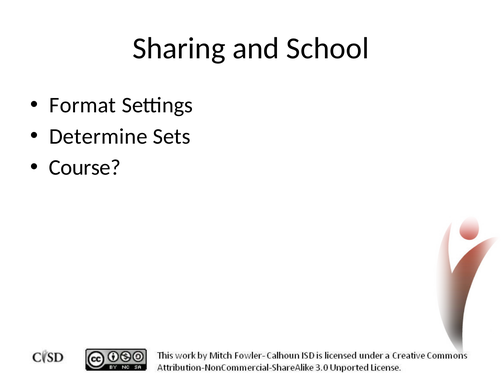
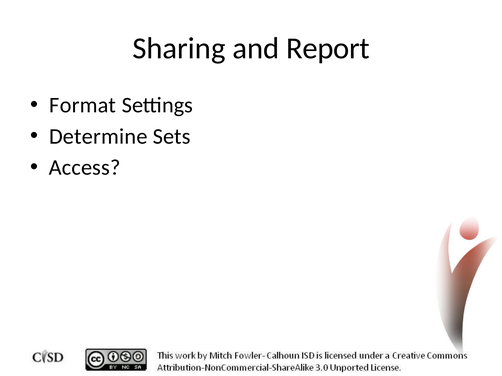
School: School -> Report
Course: Course -> Access
